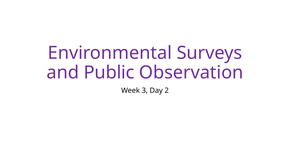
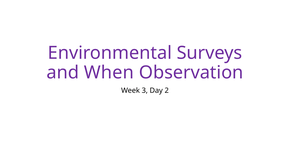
Public: Public -> When
